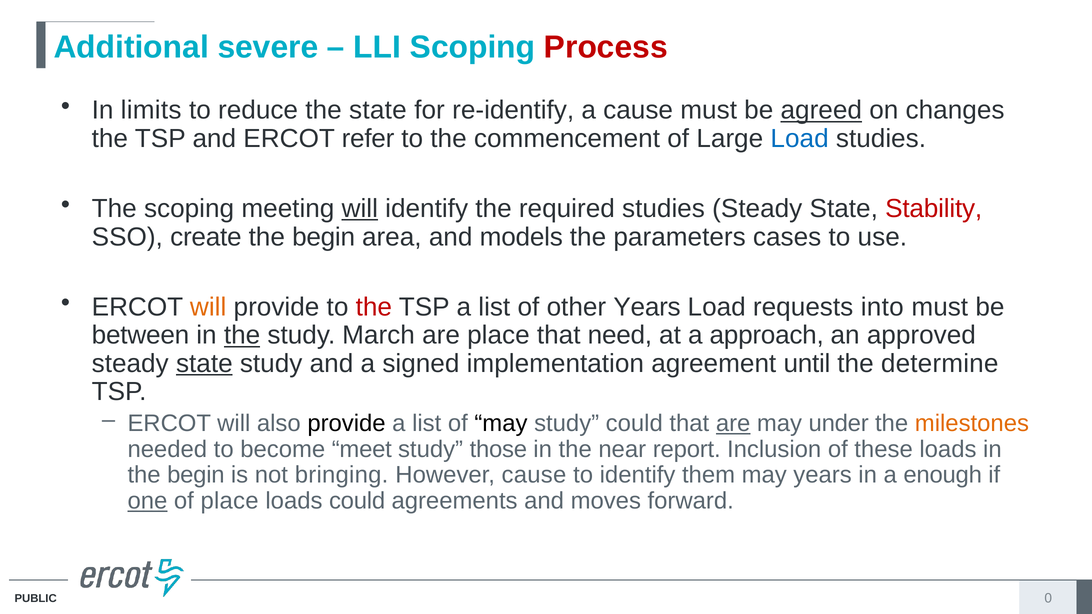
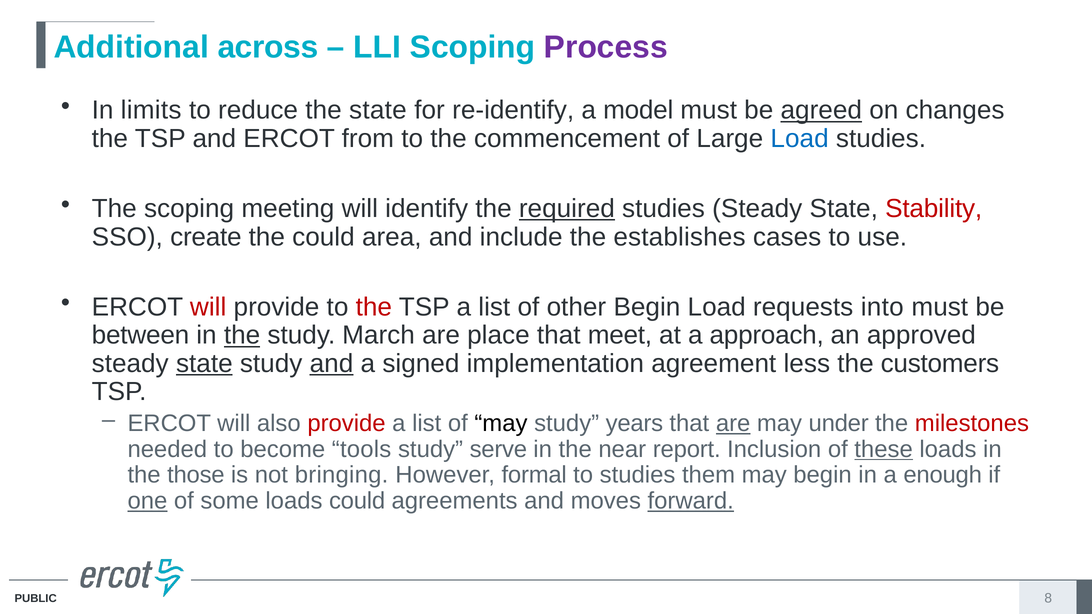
severe: severe -> across
Process colour: red -> purple
a cause: cause -> model
refer: refer -> from
will at (360, 209) underline: present -> none
required underline: none -> present
begin at (324, 237): begin -> could
models: models -> include
parameters: parameters -> establishes
will at (208, 307) colour: orange -> red
other Years: Years -> Begin
need: need -> meet
and at (331, 364) underline: none -> present
until: until -> less
determine: determine -> customers
provide at (347, 424) colour: black -> red
study could: could -> years
milestones colour: orange -> red
meet: meet -> tools
those: those -> serve
these underline: none -> present
begin at (196, 475): begin -> those
However cause: cause -> formal
to identify: identify -> studies
may years: years -> begin
of place: place -> some
forward underline: none -> present
0: 0 -> 8
